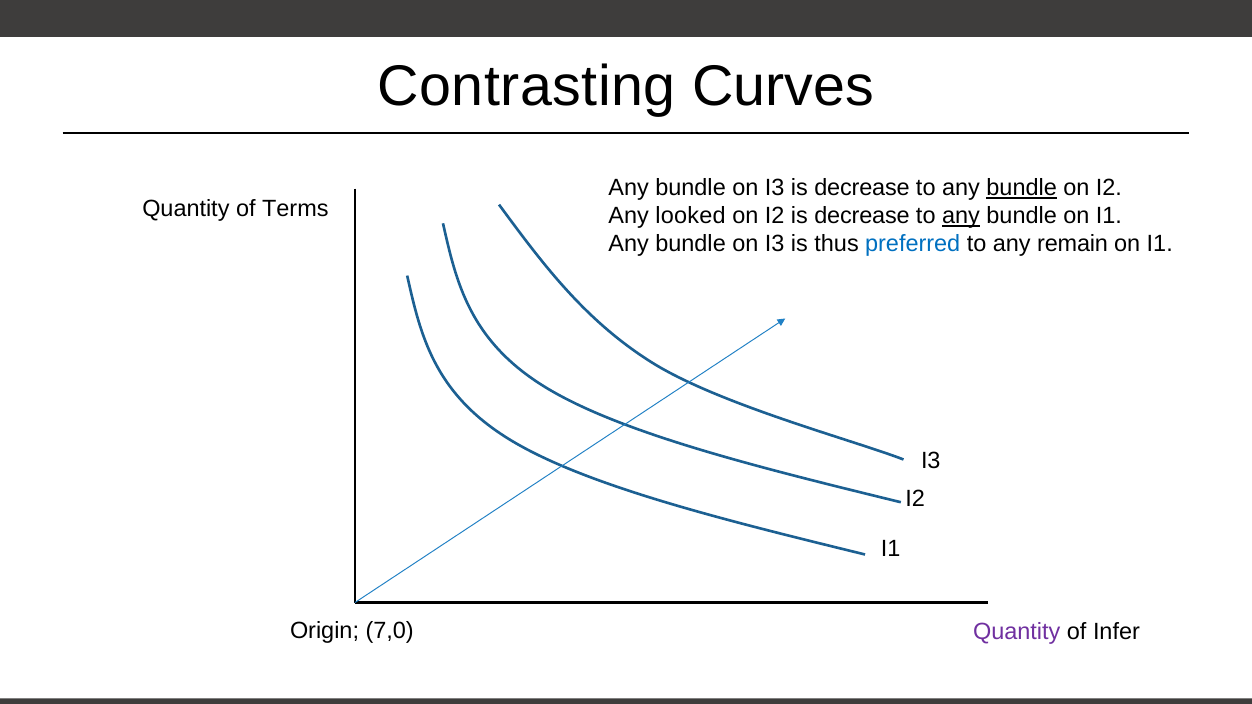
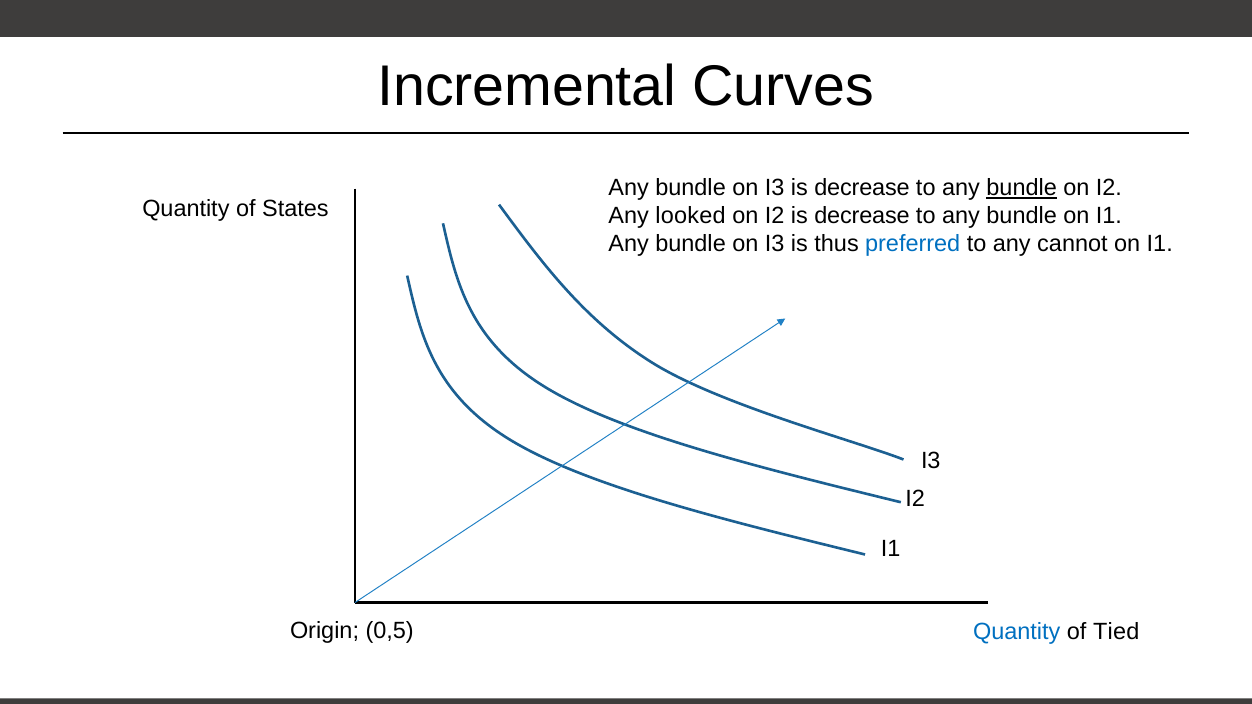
Contrasting: Contrasting -> Incremental
Terms: Terms -> States
any at (961, 216) underline: present -> none
remain: remain -> cannot
7,0: 7,0 -> 0,5
Quantity at (1017, 632) colour: purple -> blue
Infer: Infer -> Tied
